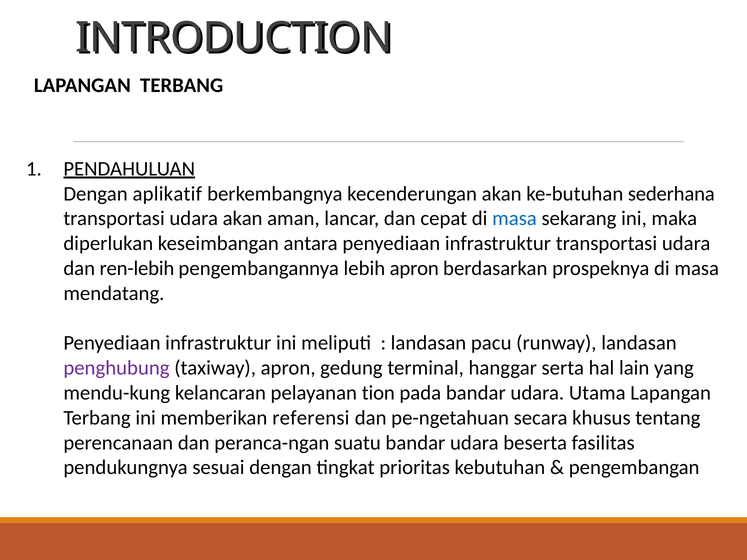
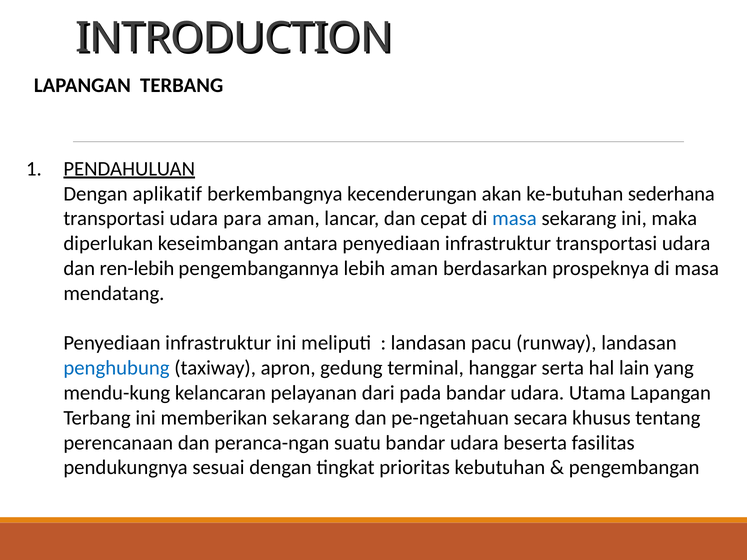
udara akan: akan -> para
lebih apron: apron -> aman
penghubung colour: purple -> blue
tion: tion -> dari
memberikan referensi: referensi -> sekarang
